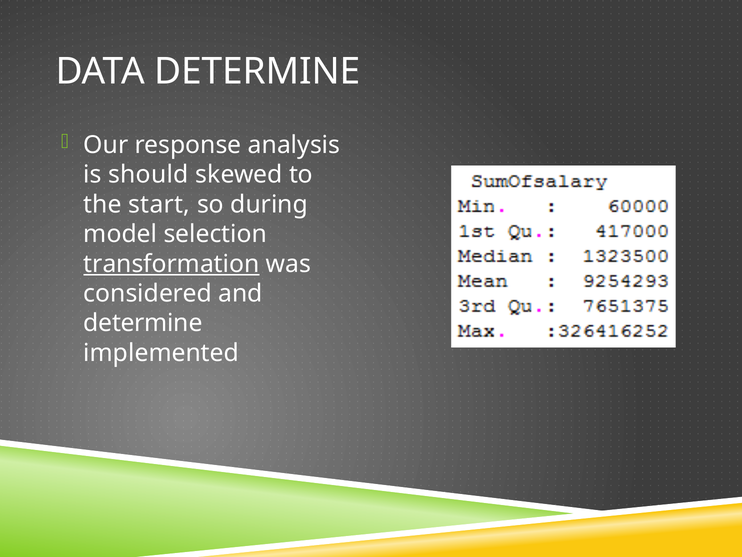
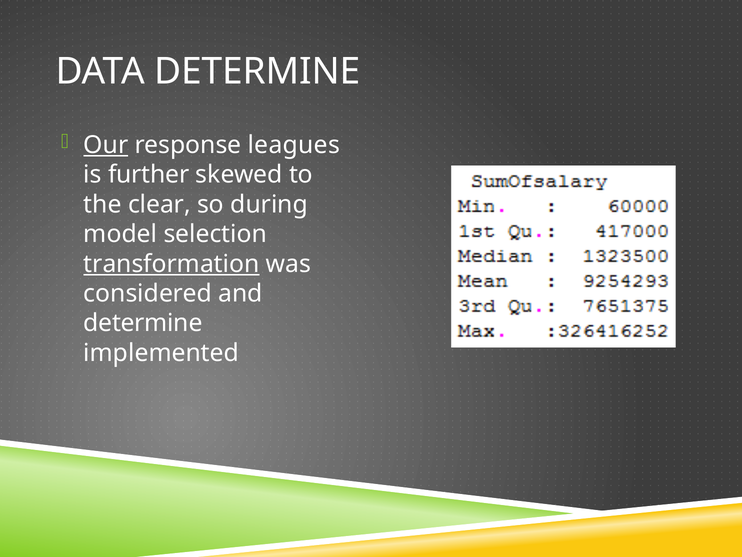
Our underline: none -> present
analysis: analysis -> leagues
should: should -> further
start: start -> clear
